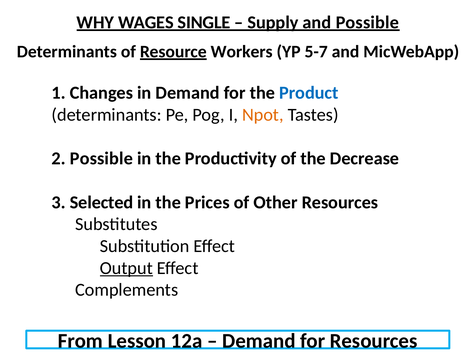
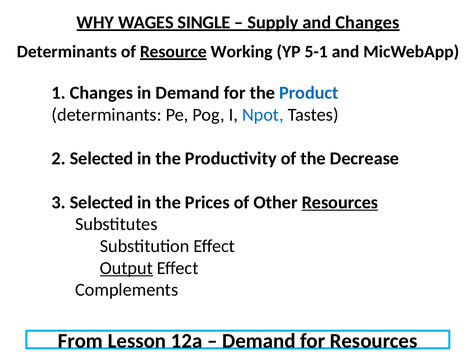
and Possible: Possible -> Changes
Workers: Workers -> Working
5-7: 5-7 -> 5-1
Npot colour: orange -> blue
2 Possible: Possible -> Selected
Resources at (340, 203) underline: none -> present
